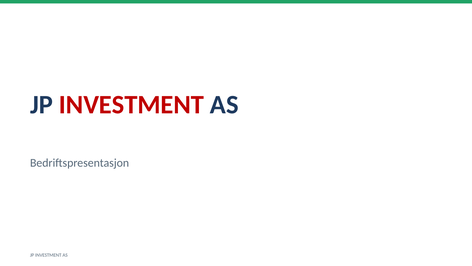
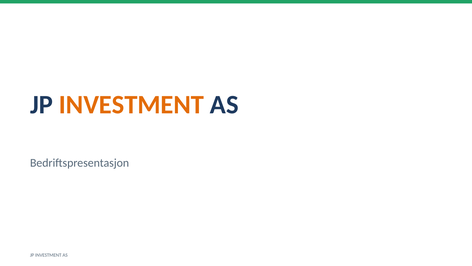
INVESTMENT at (131, 105) colour: red -> orange
